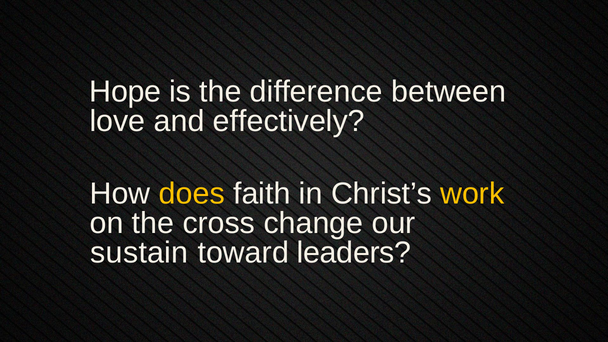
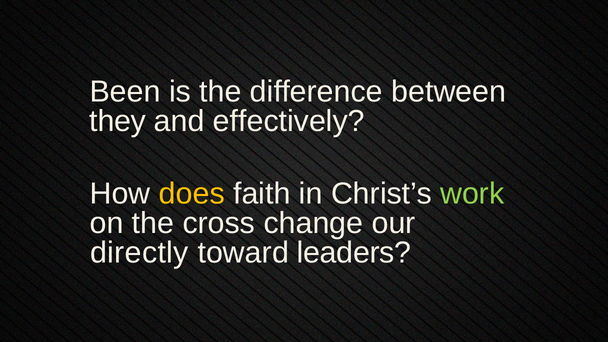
Hope: Hope -> Been
love: love -> they
work colour: yellow -> light green
sustain: sustain -> directly
